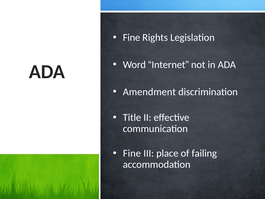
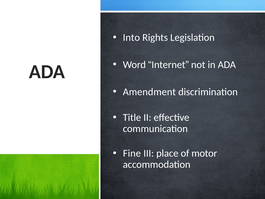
Fine at (131, 38): Fine -> Into
failing: failing -> motor
